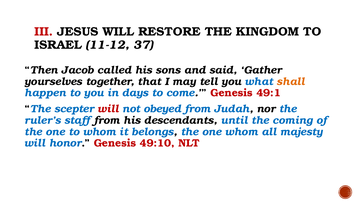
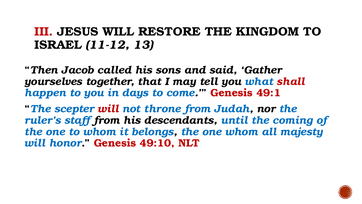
37: 37 -> 13
shall colour: orange -> red
obeyed: obeyed -> throne
